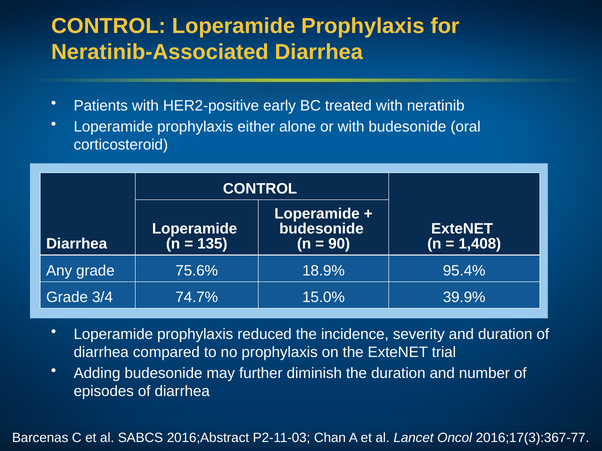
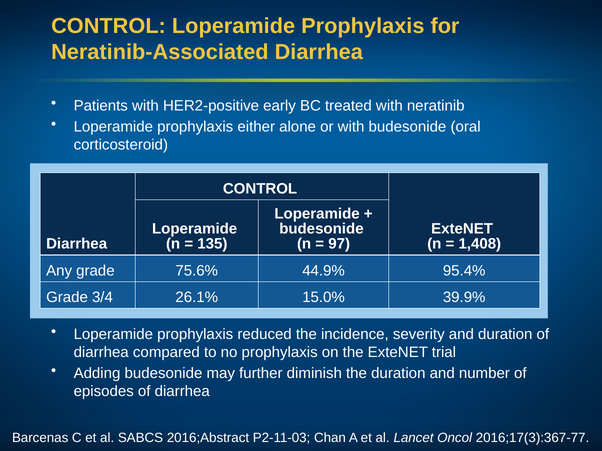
90: 90 -> 97
18.9%: 18.9% -> 44.9%
74.7%: 74.7% -> 26.1%
